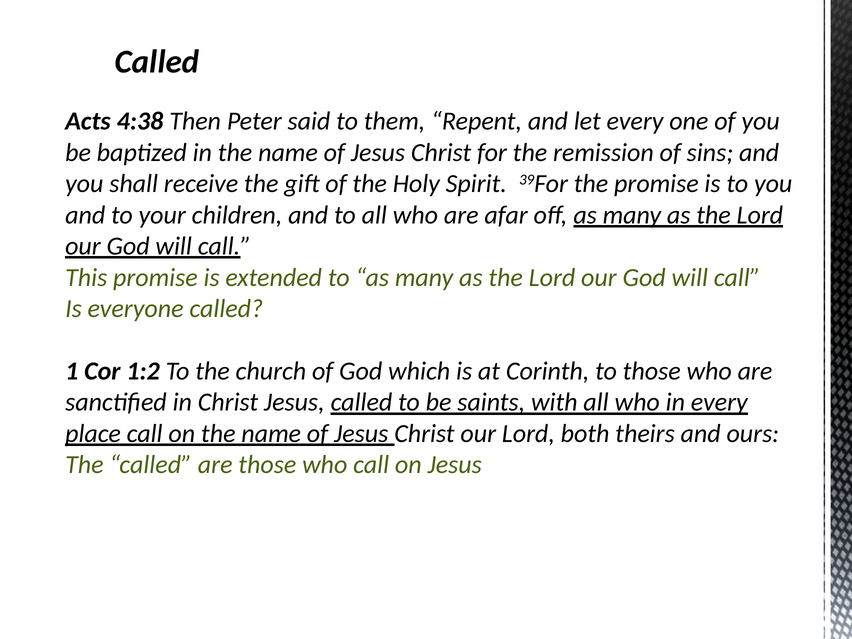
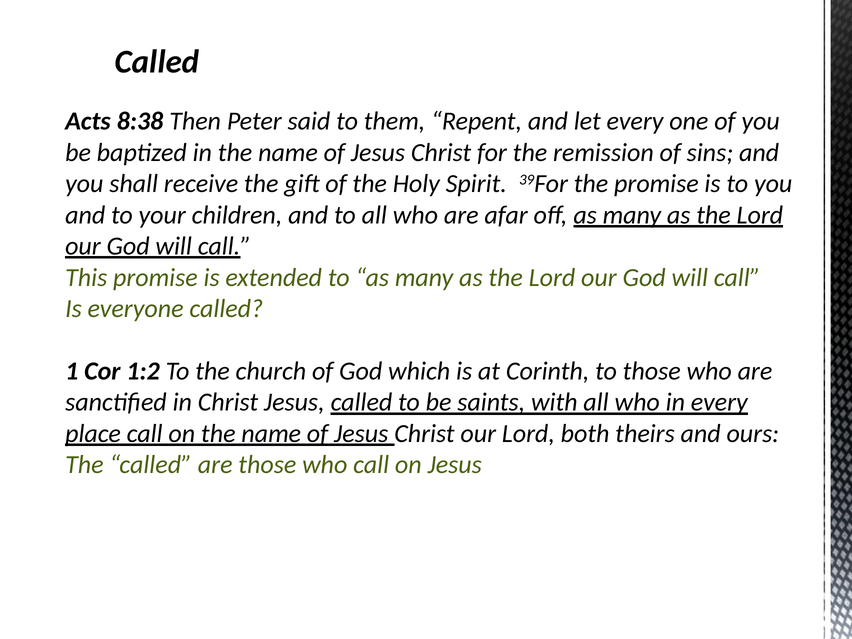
4:38: 4:38 -> 8:38
